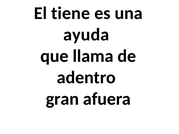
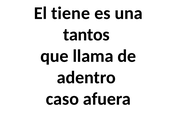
ayuda: ayuda -> tantos
gran: gran -> caso
